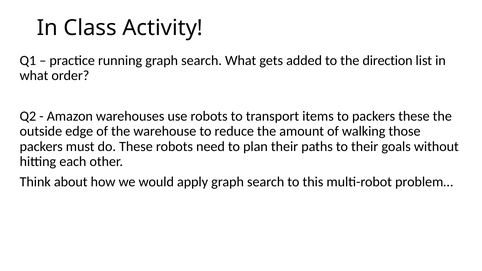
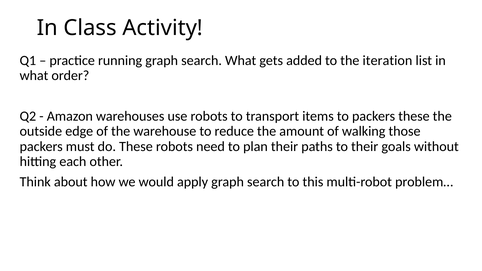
direction: direction -> iteration
